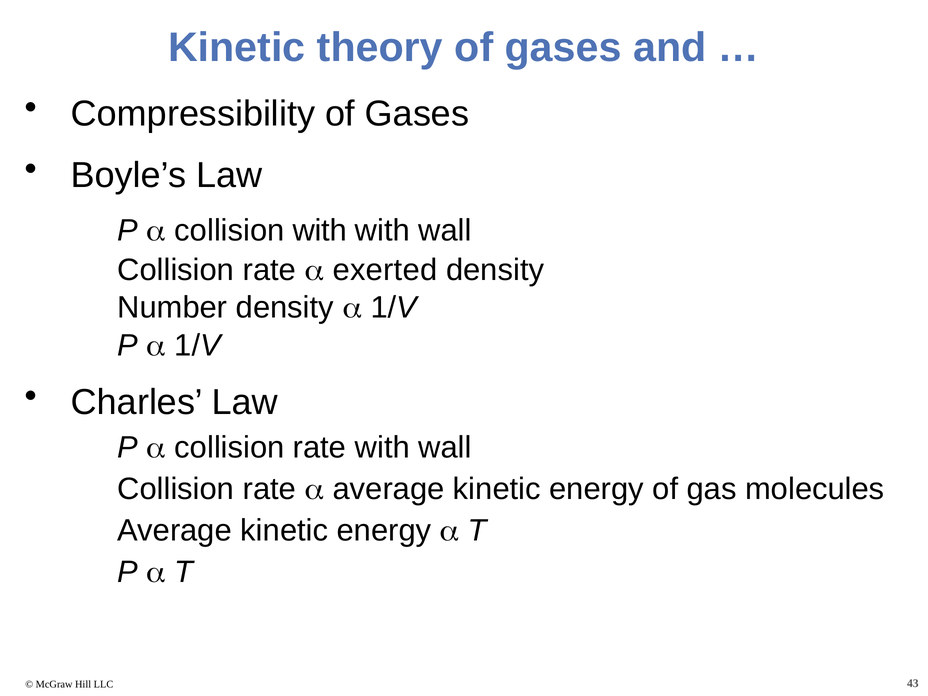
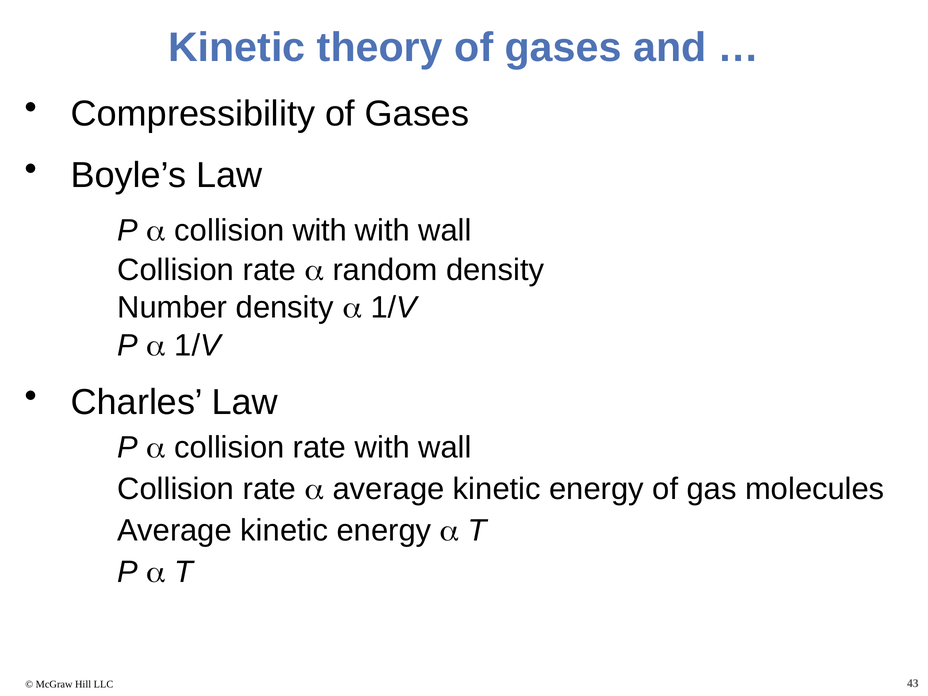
exerted: exerted -> random
